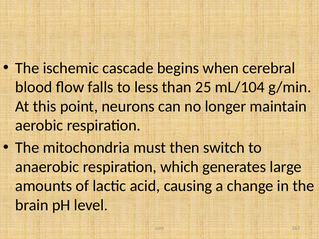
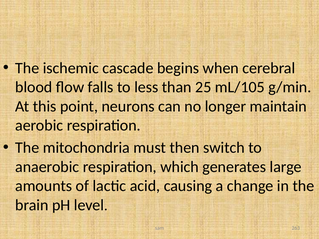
mL/104: mL/104 -> mL/105
